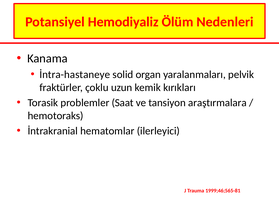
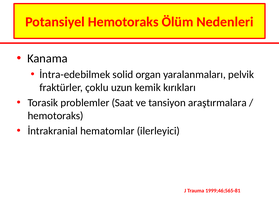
Potansiyel Hemodiyaliz: Hemodiyaliz -> Hemotoraks
İntra-hastaneye: İntra-hastaneye -> İntra-edebilmek
